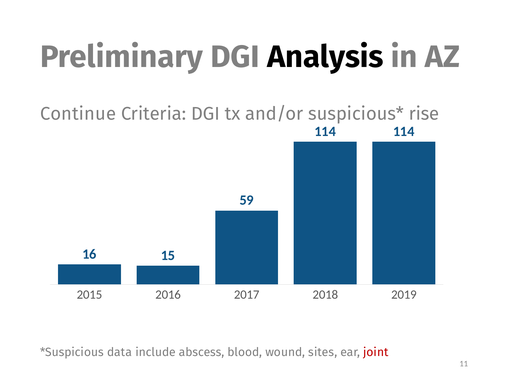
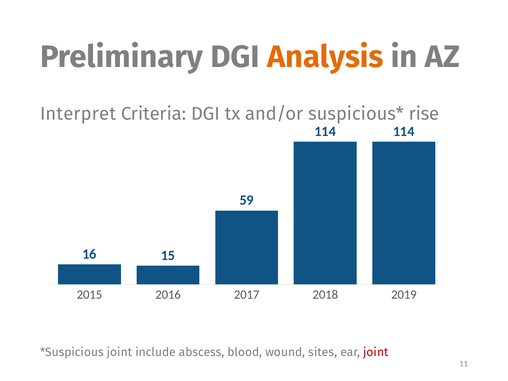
Analysis colour: black -> orange
Continue: Continue -> Interpret
data at (119, 352): data -> joint
